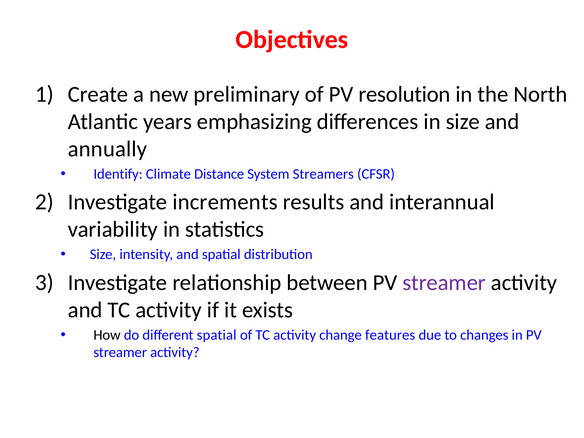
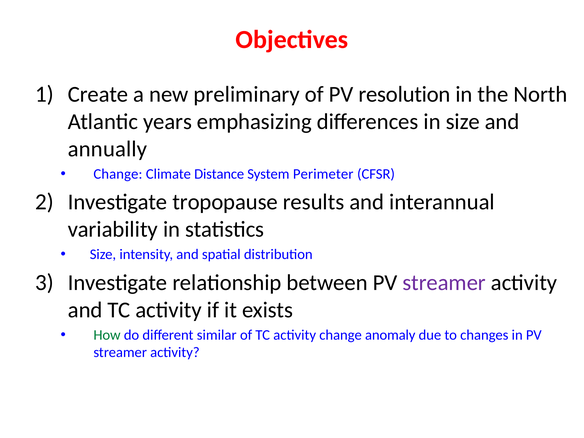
Identify at (118, 174): Identify -> Change
Streamers: Streamers -> Perimeter
increments: increments -> tropopause
How colour: black -> green
different spatial: spatial -> similar
features: features -> anomaly
